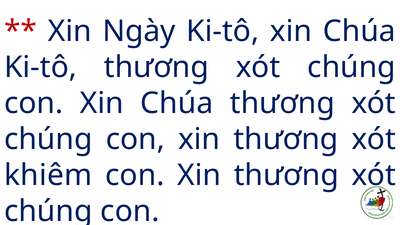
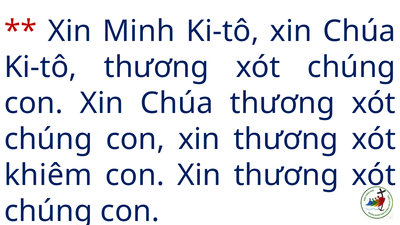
Ngày: Ngày -> Minh
